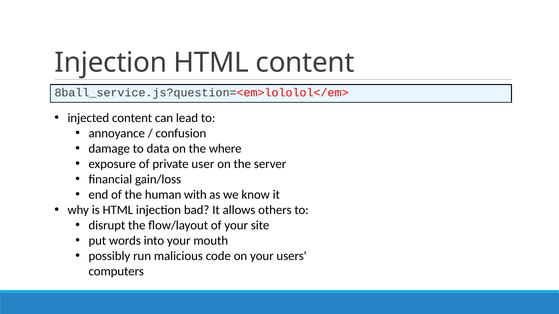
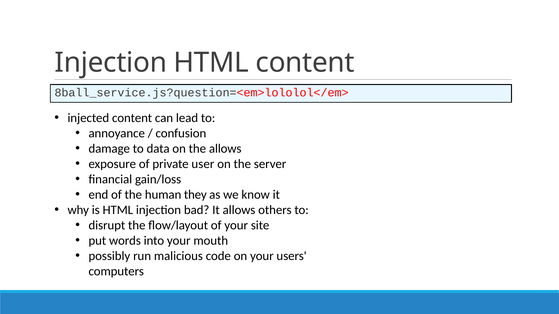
the where: where -> allows
with: with -> they
